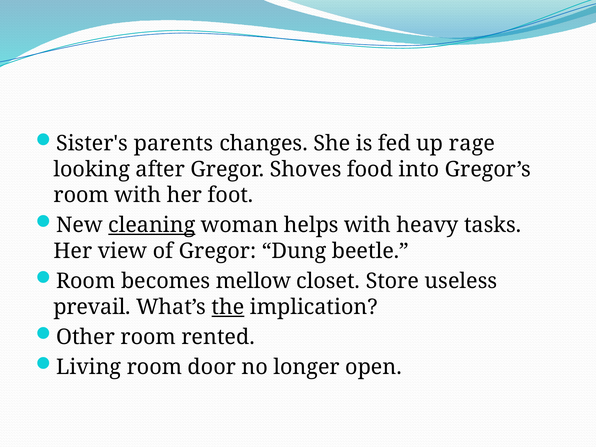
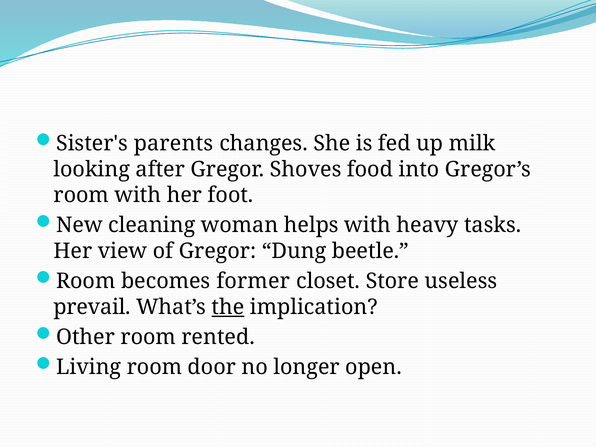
rage: rage -> milk
cleaning underline: present -> none
mellow: mellow -> former
